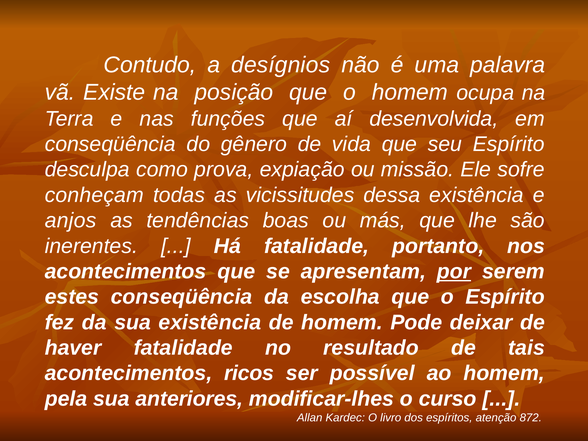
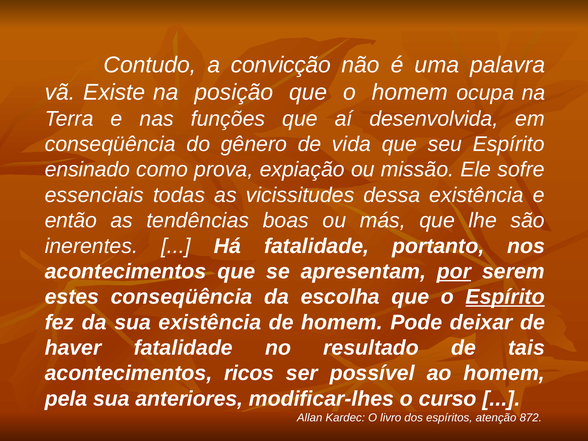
desígnios: desígnios -> convicção
desculpa: desculpa -> ensinado
conheçam: conheçam -> essenciais
anjos: anjos -> então
Espírito at (505, 297) underline: none -> present
